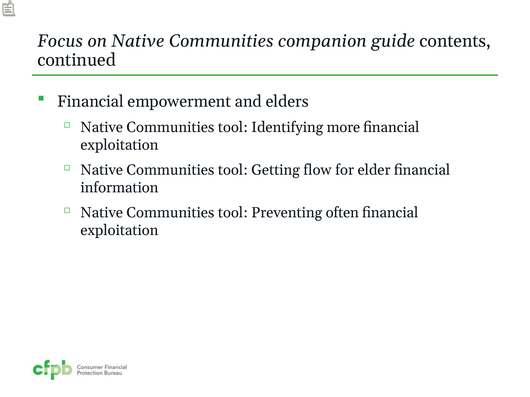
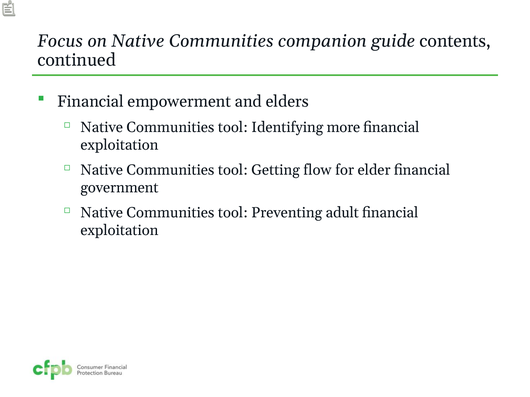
information: information -> government
often: often -> adult
